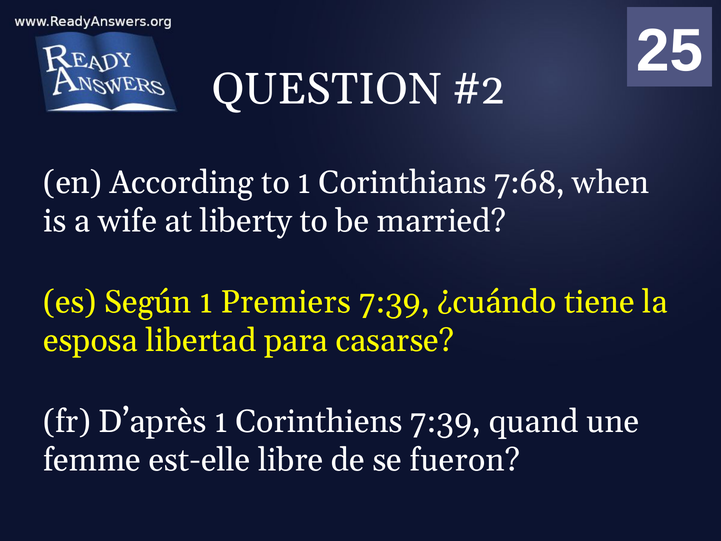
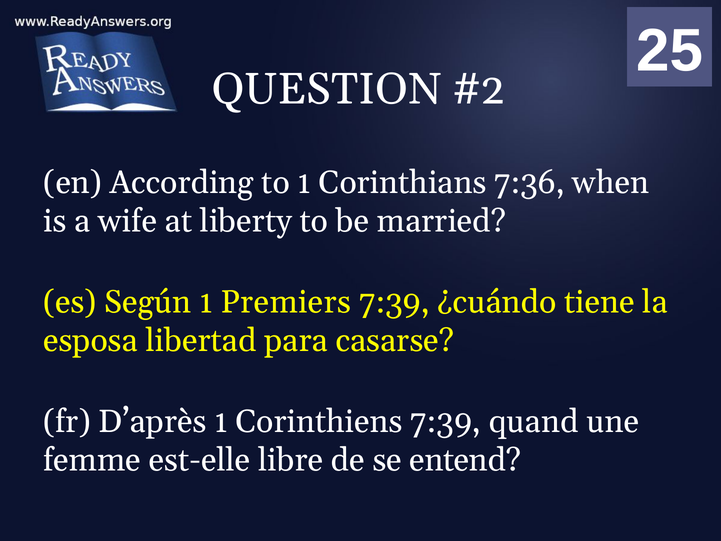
7:68: 7:68 -> 7:36
fueron: fueron -> entend
